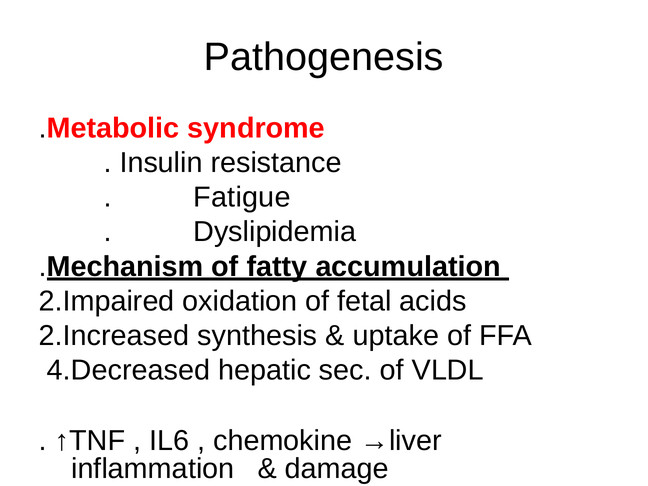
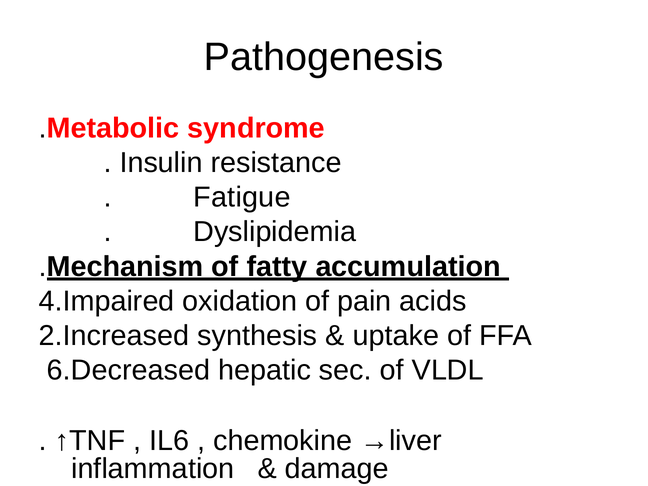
2.Impaired: 2.Impaired -> 4.Impaired
fetal: fetal -> pain
4.Decreased: 4.Decreased -> 6.Decreased
